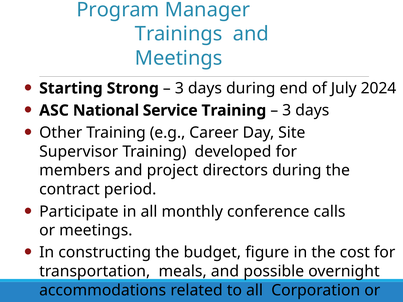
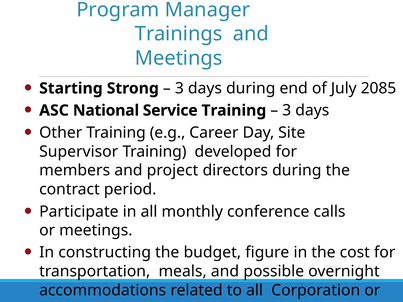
2024: 2024 -> 2085
